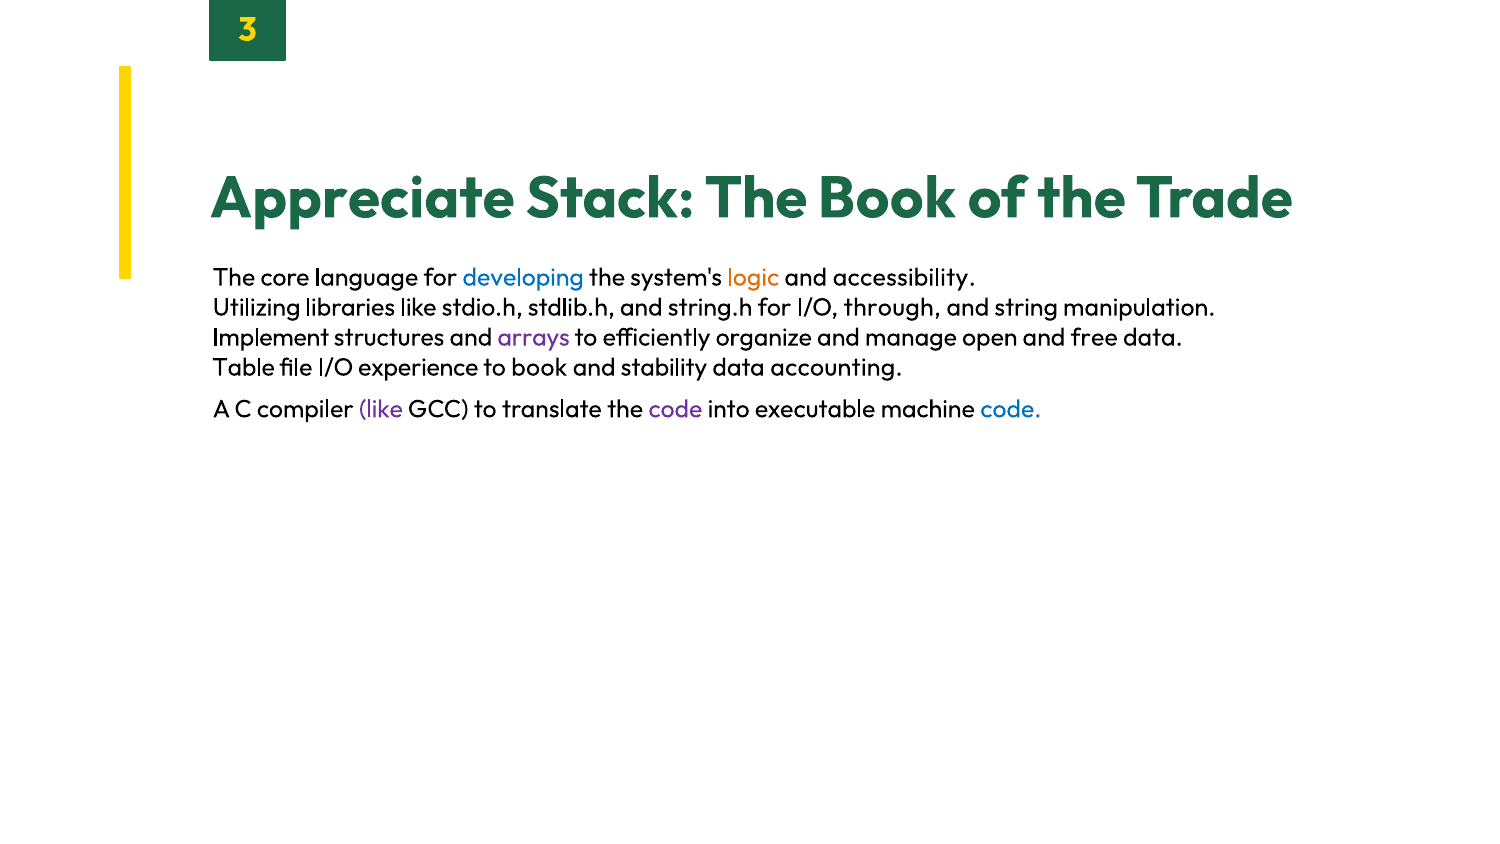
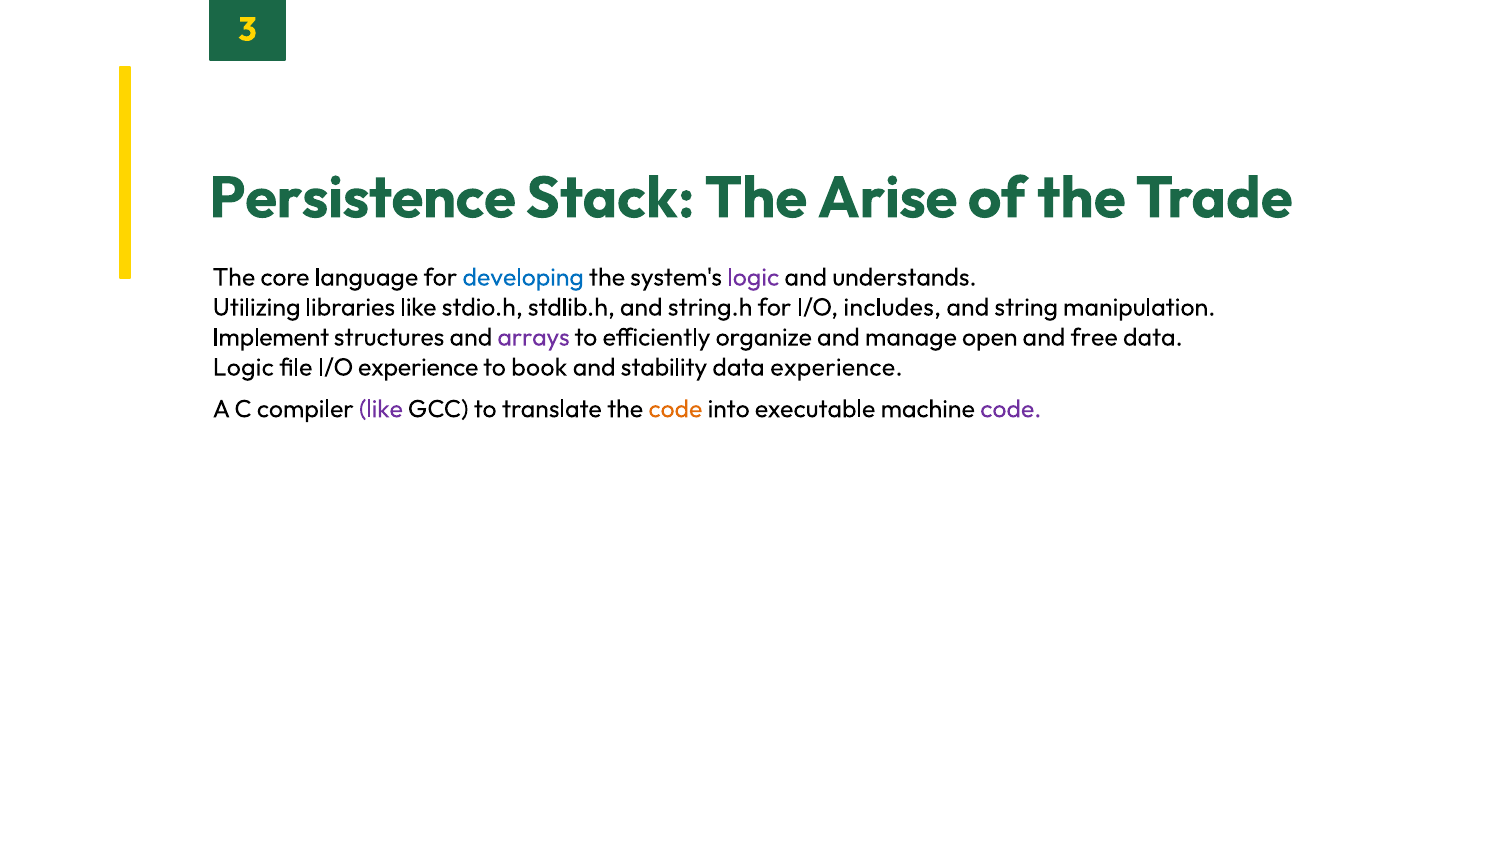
Appreciate: Appreciate -> Persistence
The Book: Book -> Arise
logic at (753, 277) colour: orange -> purple
accessibility: accessibility -> understands
through: through -> includes
Table at (244, 367): Table -> Logic
data accounting: accounting -> experience
code at (675, 409) colour: purple -> orange
code at (1011, 409) colour: blue -> purple
